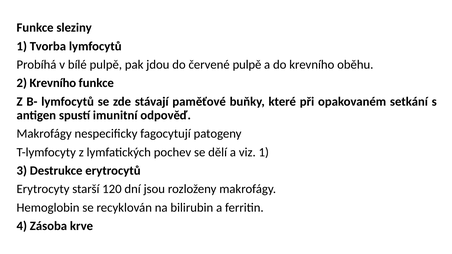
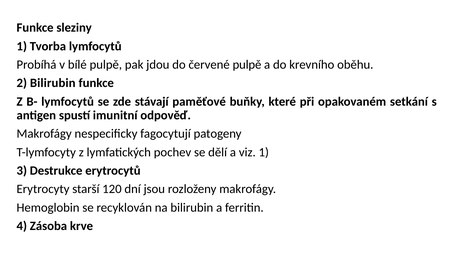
2 Krevního: Krevního -> Bilirubin
